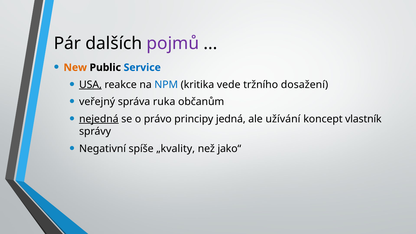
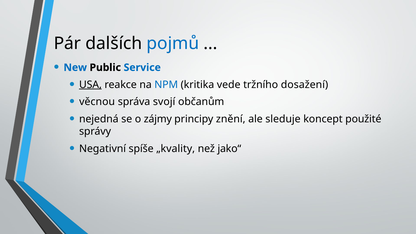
pojmů colour: purple -> blue
New colour: orange -> blue
veřejný: veřejný -> věcnou
ruka: ruka -> svojí
nejedná underline: present -> none
právo: právo -> zájmy
jedná: jedná -> znění
užívání: užívání -> sleduje
vlastník: vlastník -> použité
